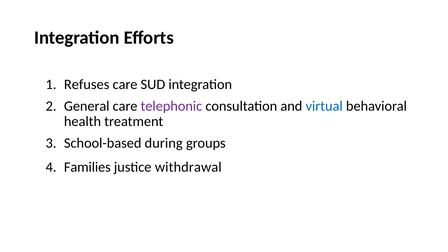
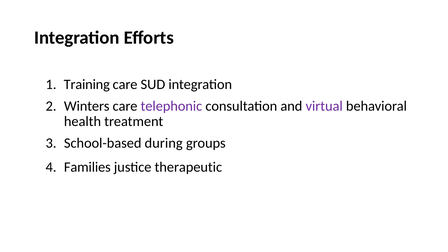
Refuses: Refuses -> Training
General: General -> Winters
virtual colour: blue -> purple
withdrawal: withdrawal -> therapeutic
